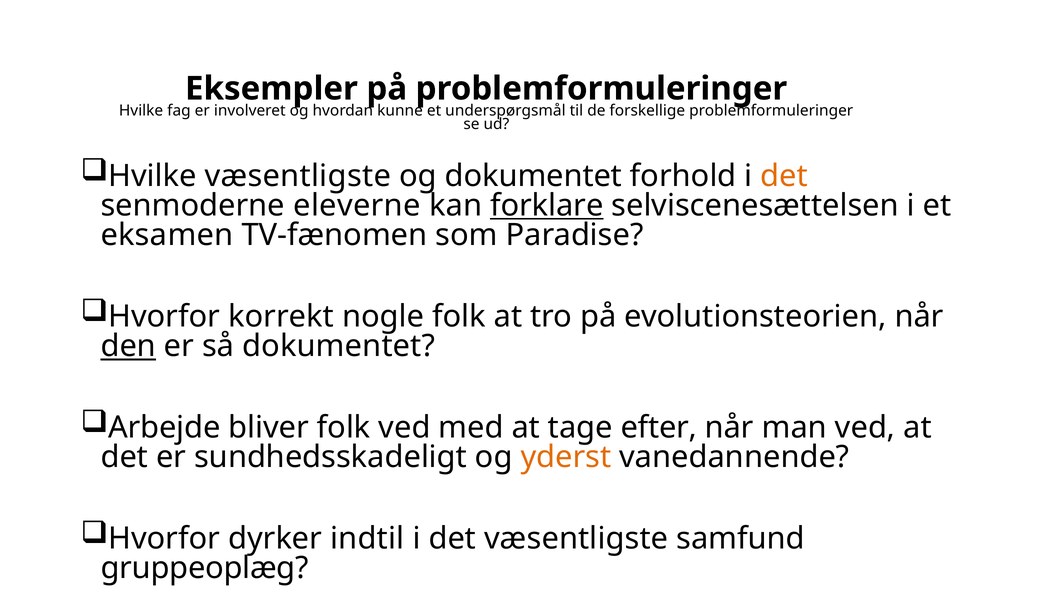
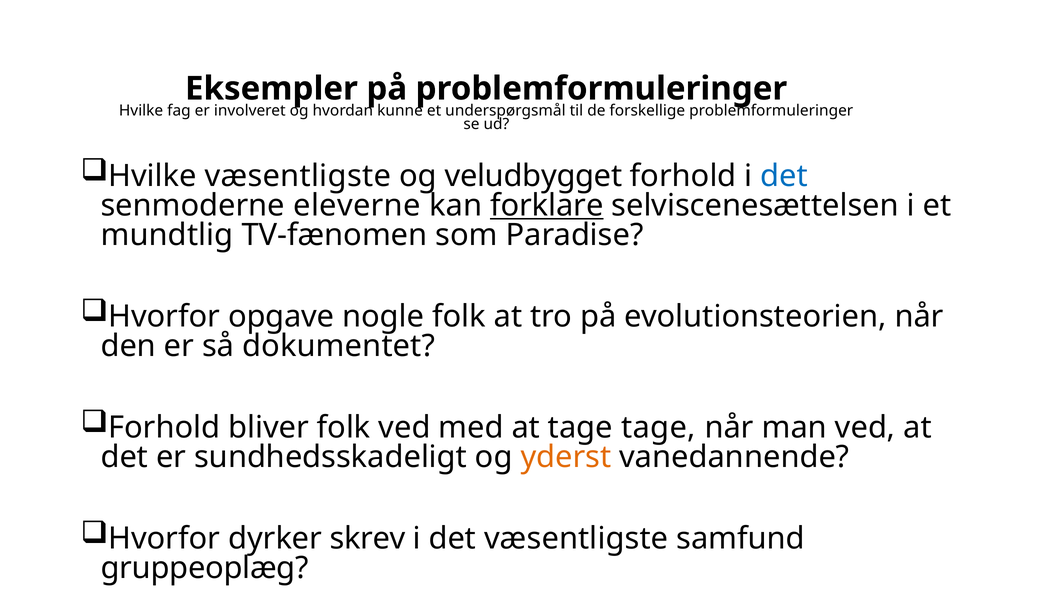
og dokumentet: dokumentet -> veludbygget
det at (784, 176) colour: orange -> blue
eksamen: eksamen -> mundtlig
korrekt: korrekt -> opgave
den underline: present -> none
Arbejde at (164, 428): Arbejde -> Forhold
tage efter: efter -> tage
indtil: indtil -> skrev
